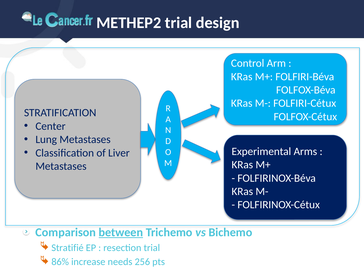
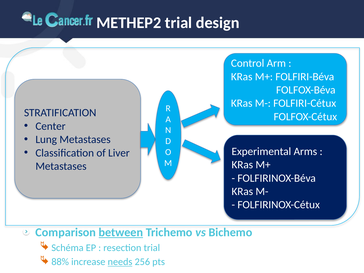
Stratifié: Stratifié -> Schéma
86%: 86% -> 88%
needs underline: none -> present
